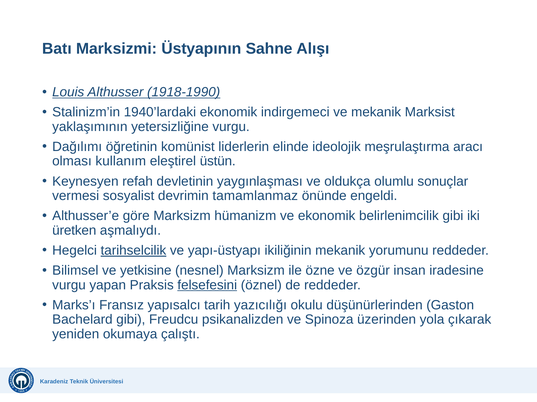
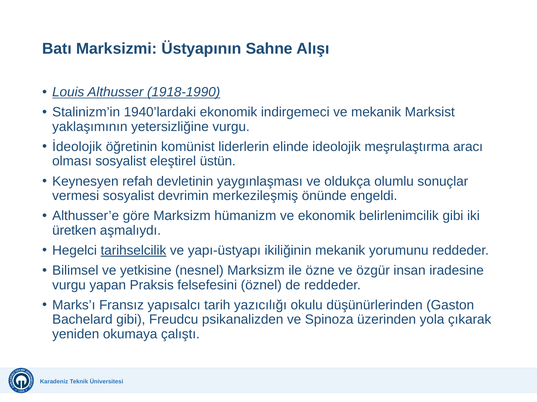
Dağılımı: Dağılımı -> İdeolojik
olması kullanım: kullanım -> sosyalist
tamamlanmaz: tamamlanmaz -> merkezileşmiş
felsefesini underline: present -> none
